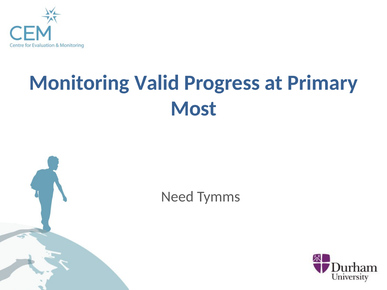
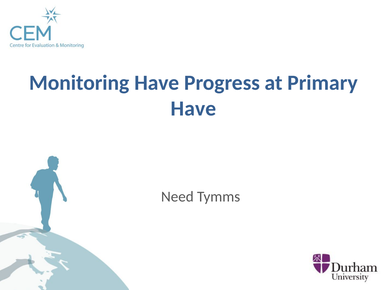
Monitoring Valid: Valid -> Have
Most at (194, 109): Most -> Have
